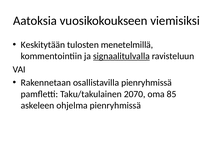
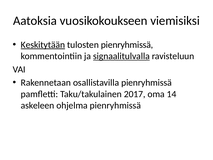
Keskitytään underline: none -> present
tulosten menetelmillä: menetelmillä -> pienryhmissä
2070: 2070 -> 2017
85: 85 -> 14
